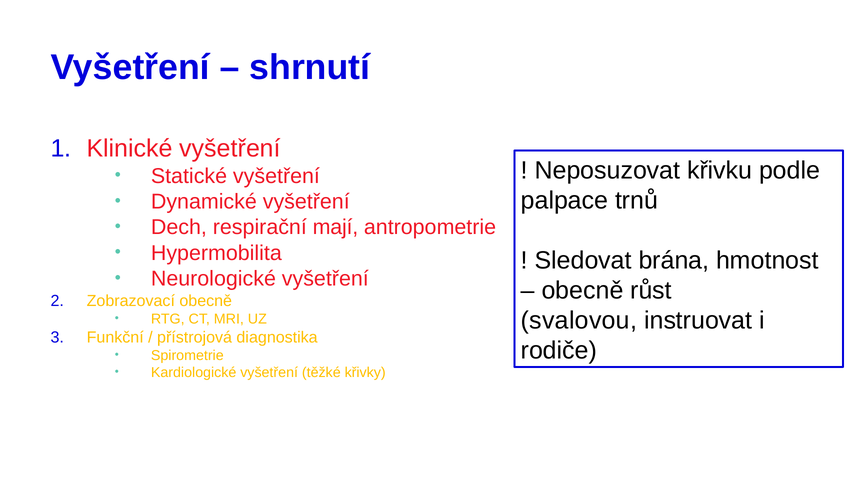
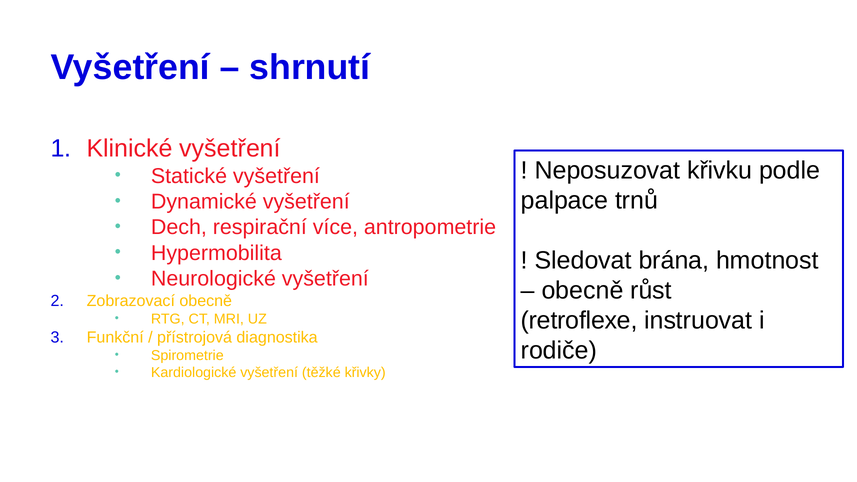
mají: mají -> více
svalovou: svalovou -> retroflexe
